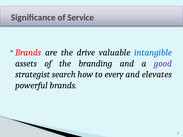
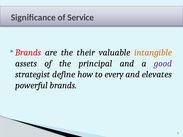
drive: drive -> their
intangible colour: blue -> orange
branding: branding -> principal
search: search -> define
